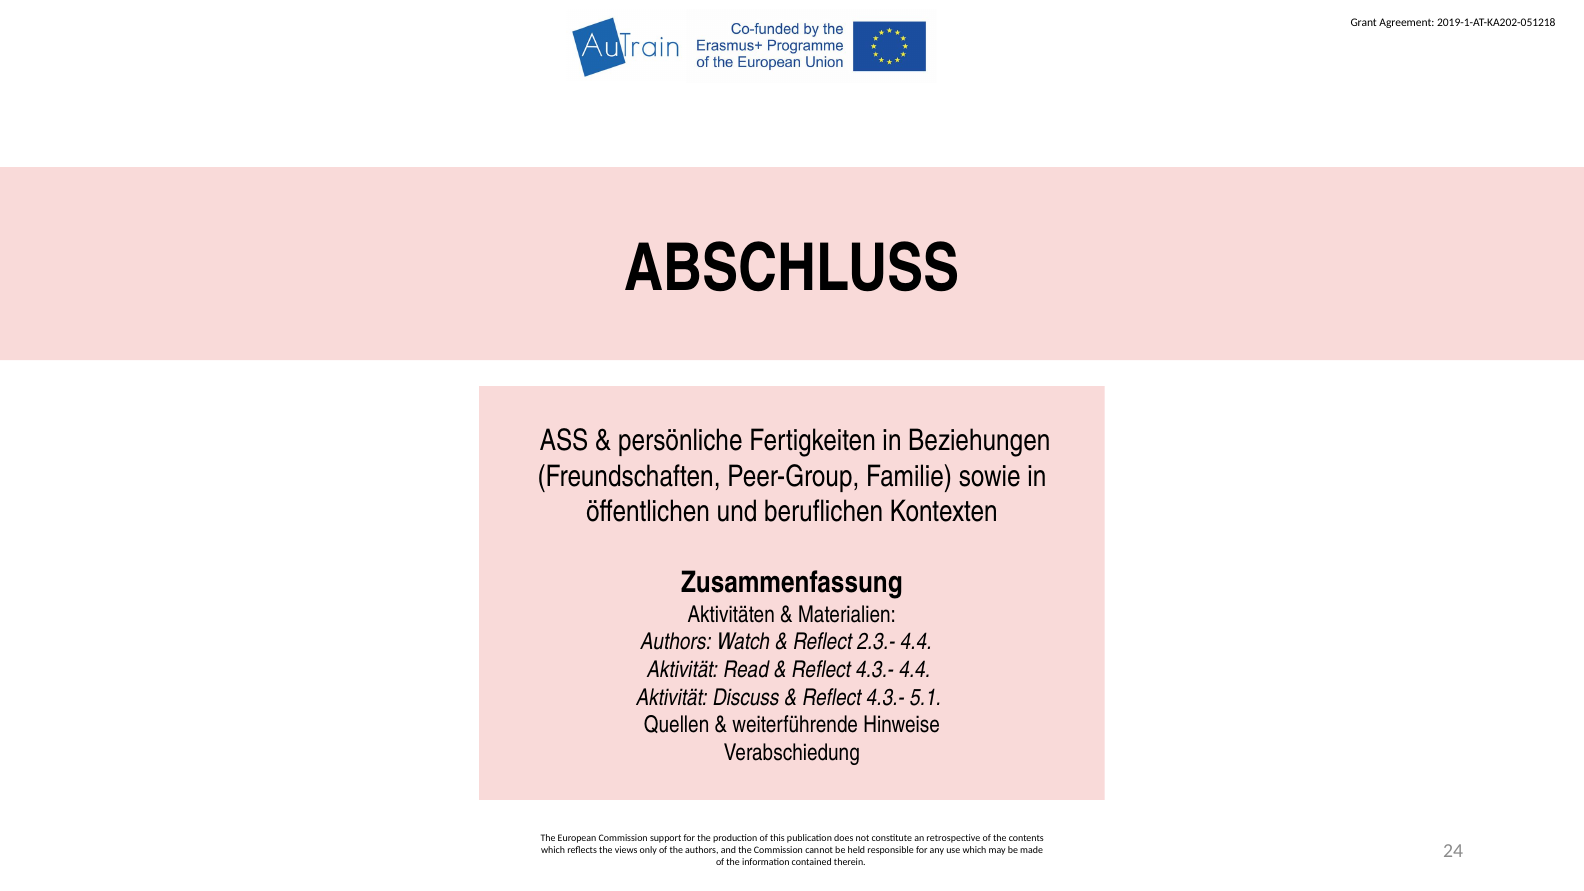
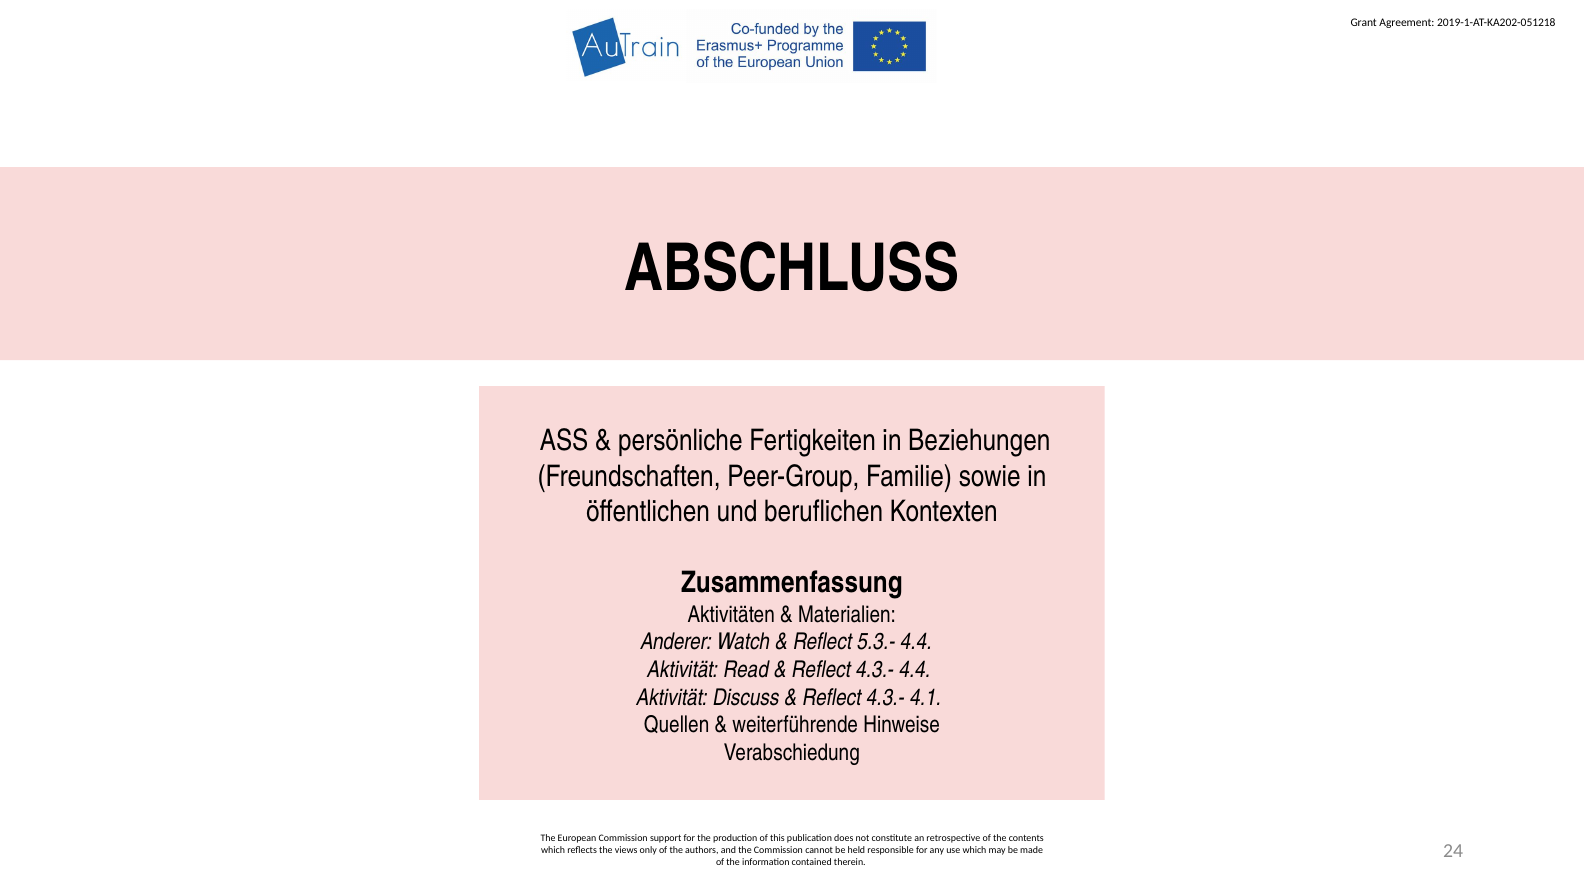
Authors at (676, 642): Authors -> Anderer
2.3.-: 2.3.- -> 5.3.-
5.1: 5.1 -> 4.1
